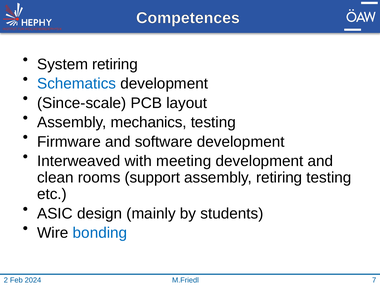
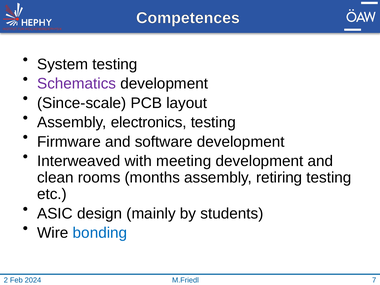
System retiring: retiring -> testing
Schematics colour: blue -> purple
mechanics: mechanics -> electronics
support: support -> months
